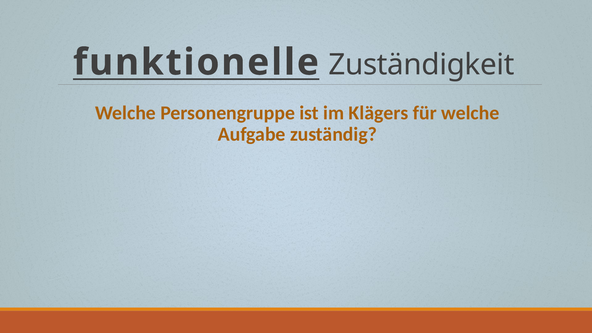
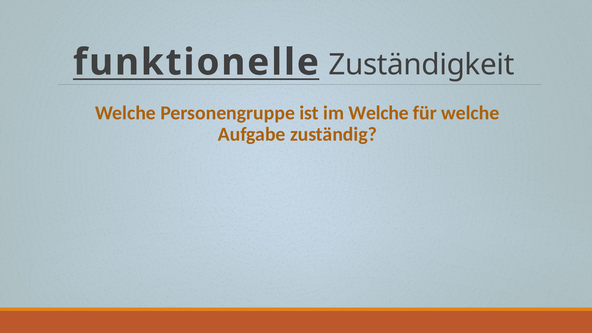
im Klägers: Klägers -> Welche
